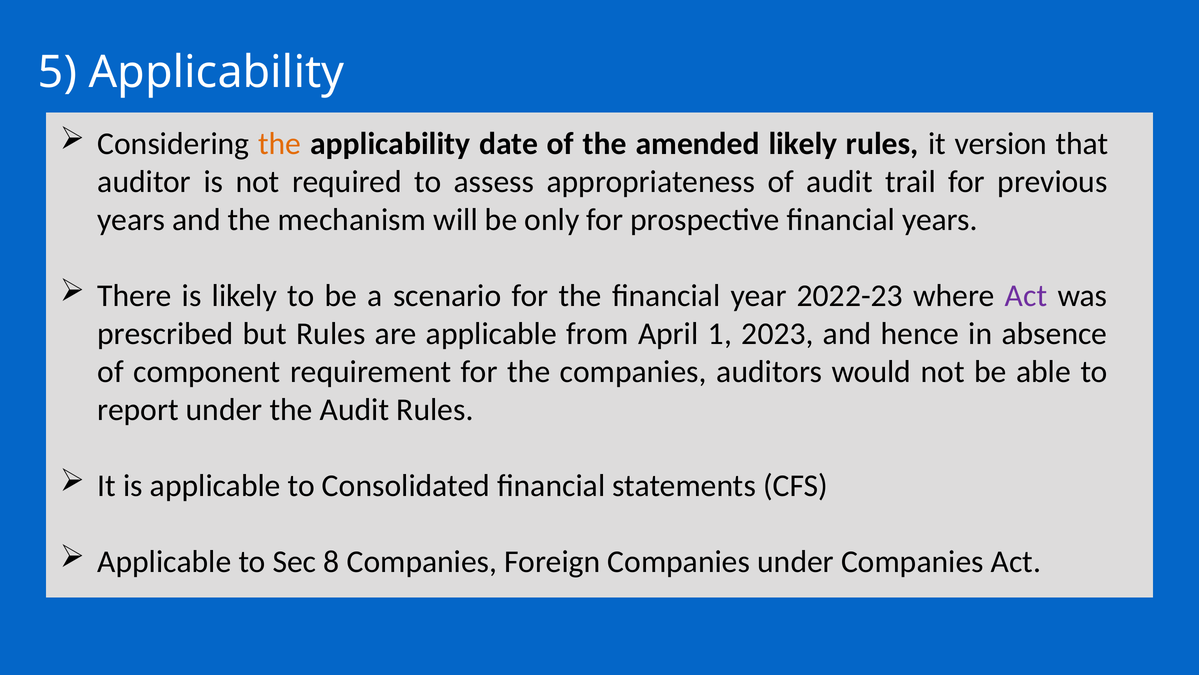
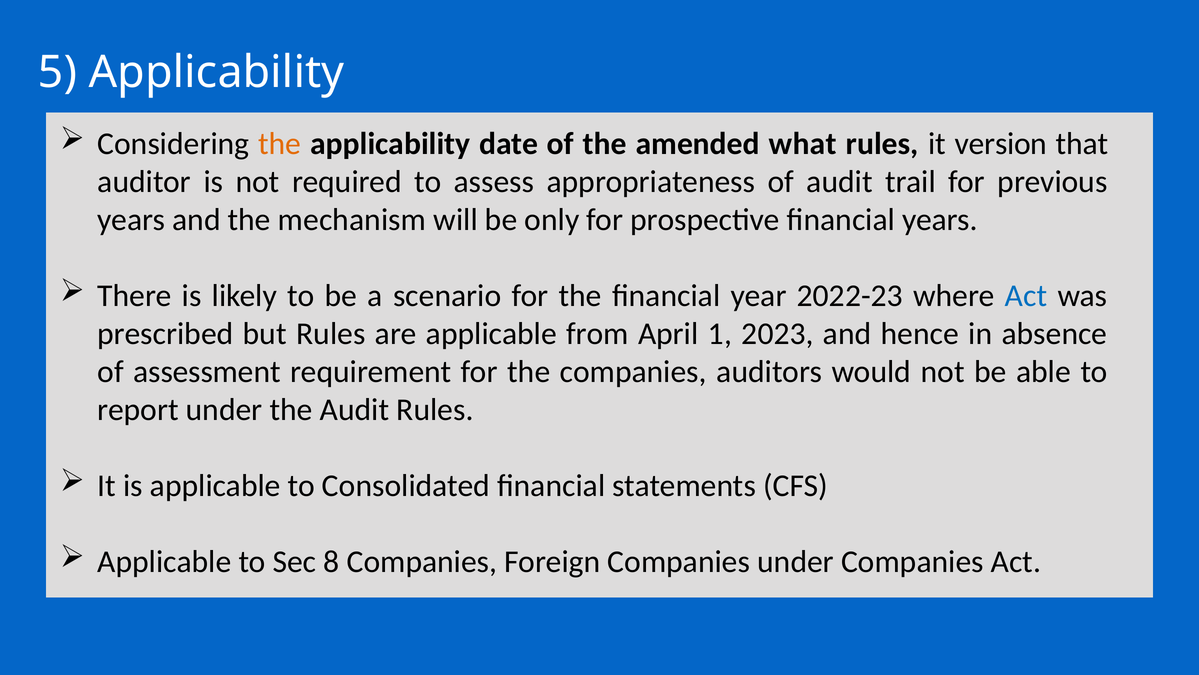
amended likely: likely -> what
Act at (1026, 295) colour: purple -> blue
component: component -> assessment
